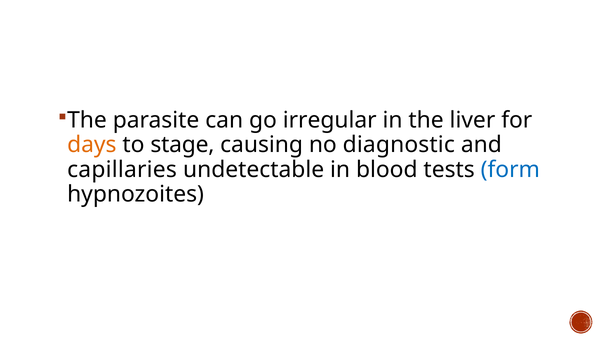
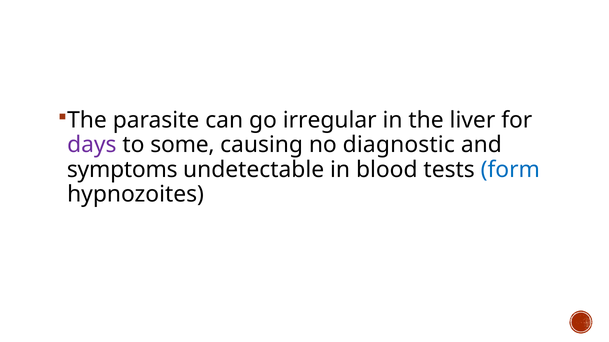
days colour: orange -> purple
stage: stage -> some
capillaries: capillaries -> symptoms
